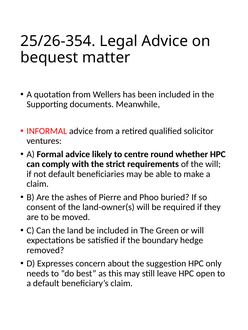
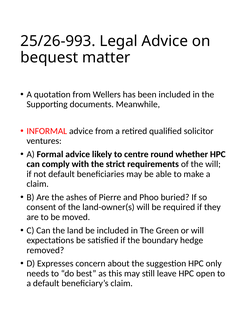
25/26-354: 25/26-354 -> 25/26-993
